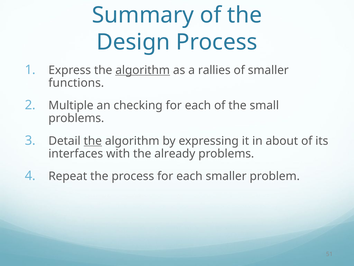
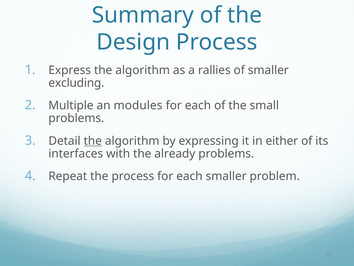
algorithm at (143, 70) underline: present -> none
functions: functions -> excluding
checking: checking -> modules
about: about -> either
